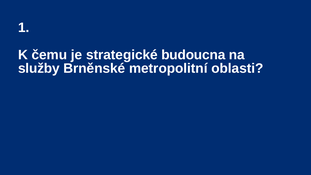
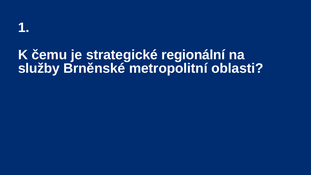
budoucna: budoucna -> regionální
